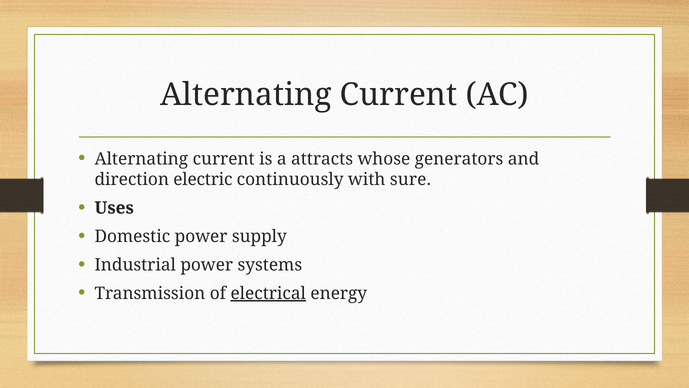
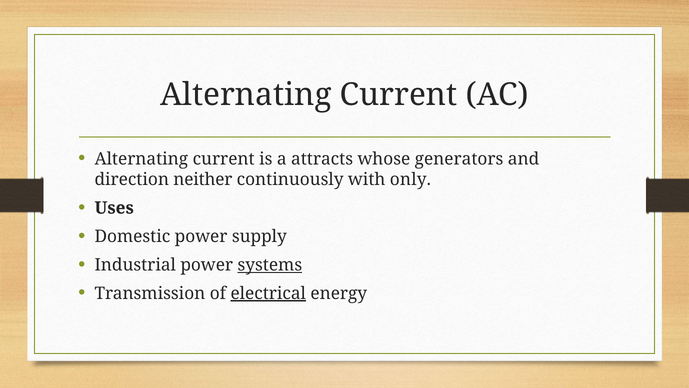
electric: electric -> neither
sure: sure -> only
systems underline: none -> present
